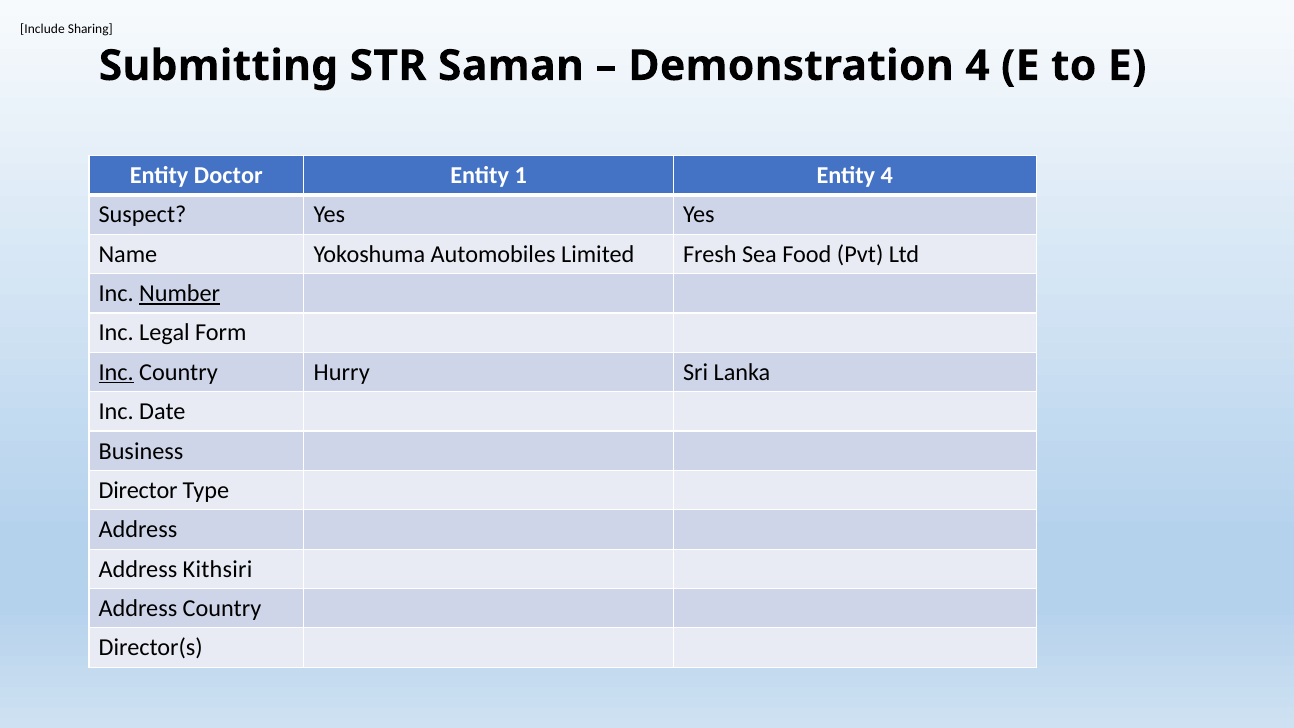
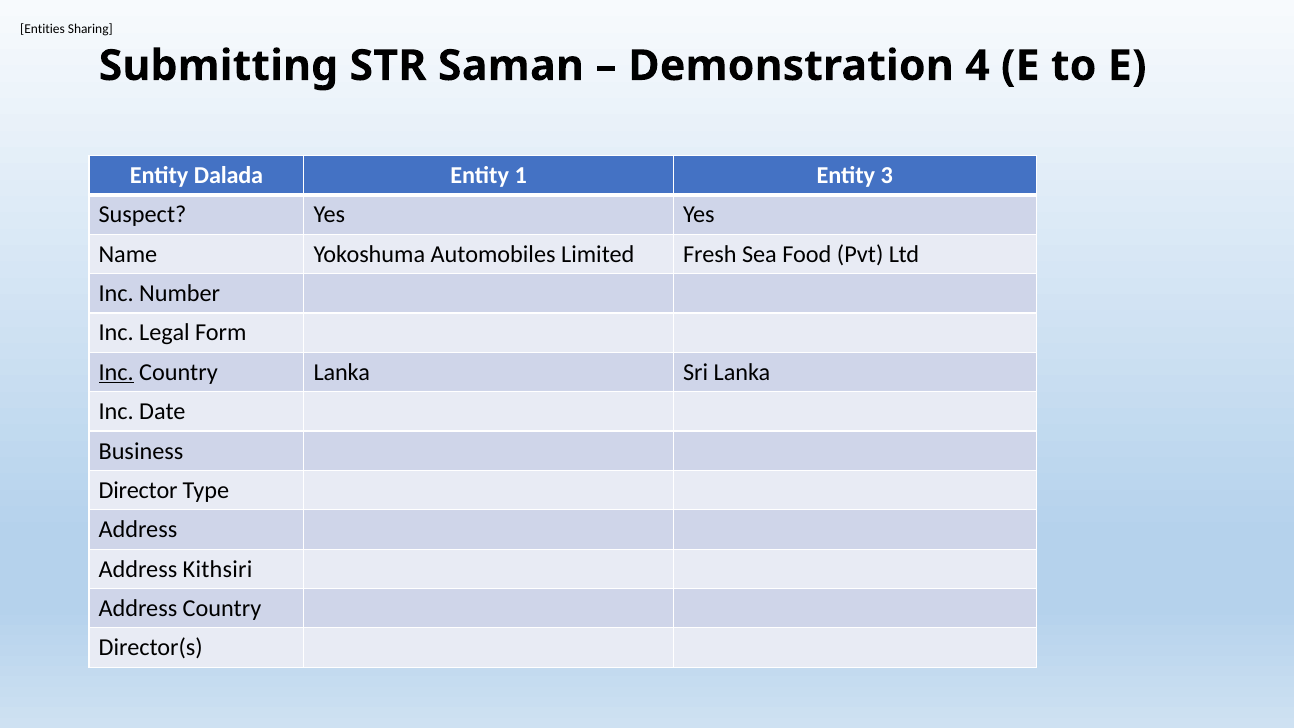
Include: Include -> Entities
Doctor: Doctor -> Dalada
Entity 4: 4 -> 3
Number underline: present -> none
Country Hurry: Hurry -> Lanka
